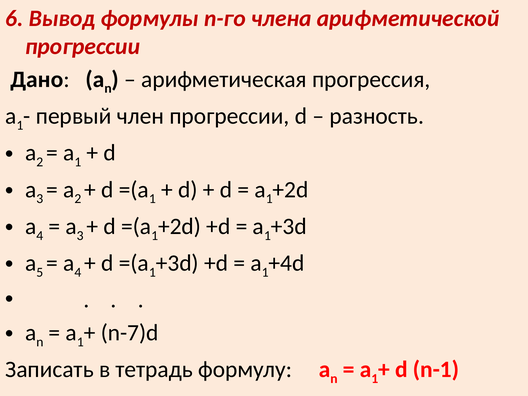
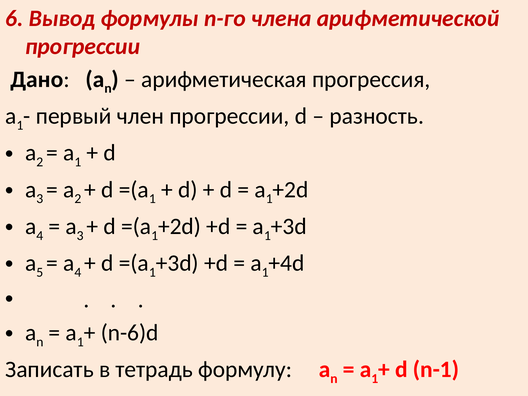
n-7)d: n-7)d -> n-6)d
